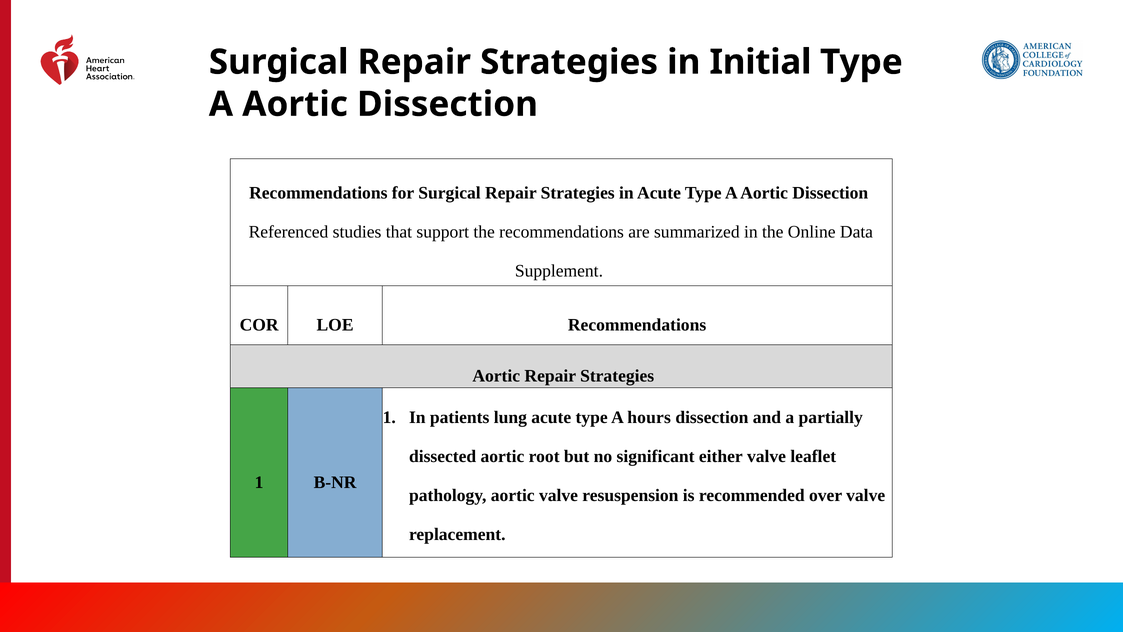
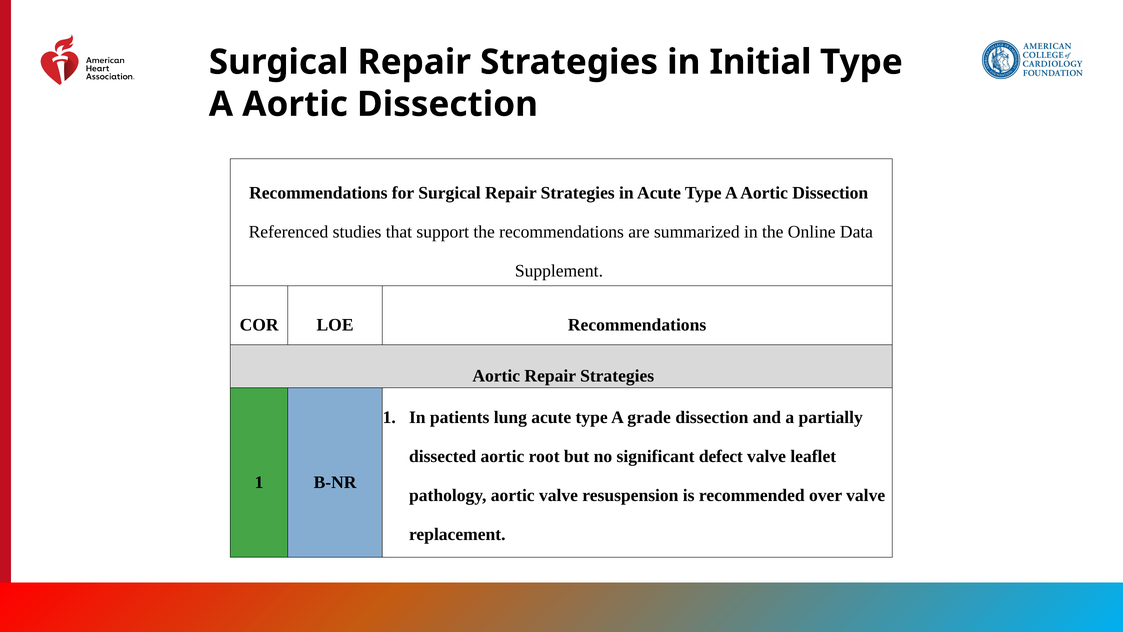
hours: hours -> grade
either: either -> defect
